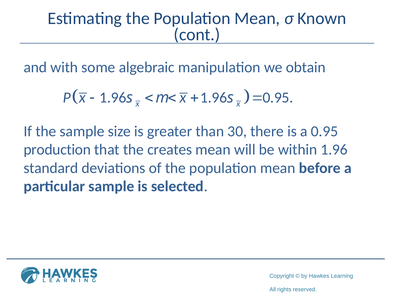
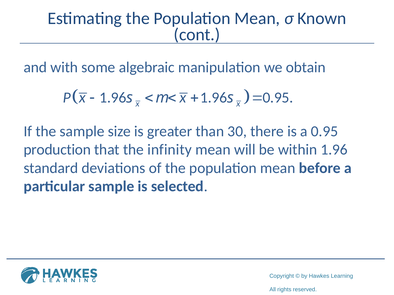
creates: creates -> infinity
